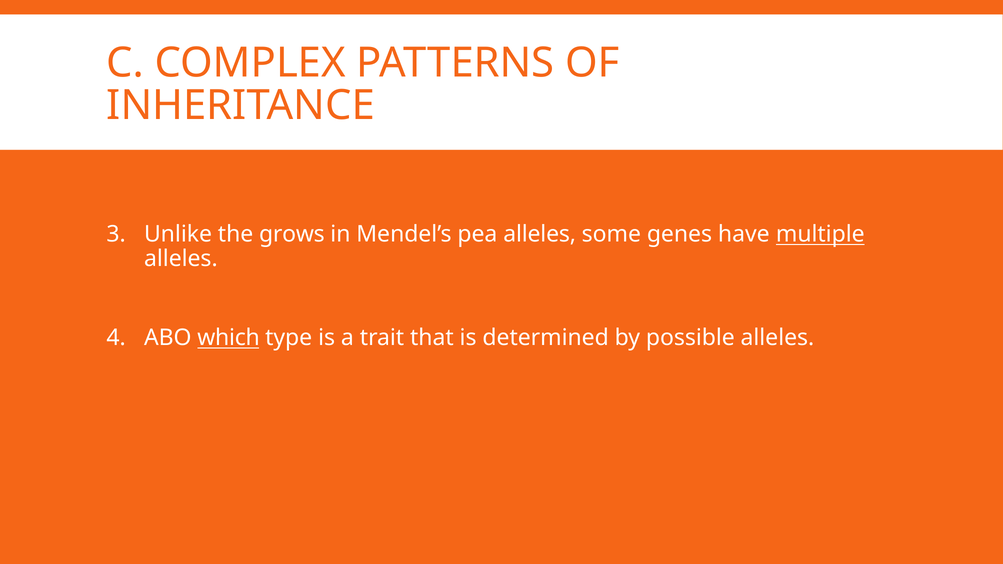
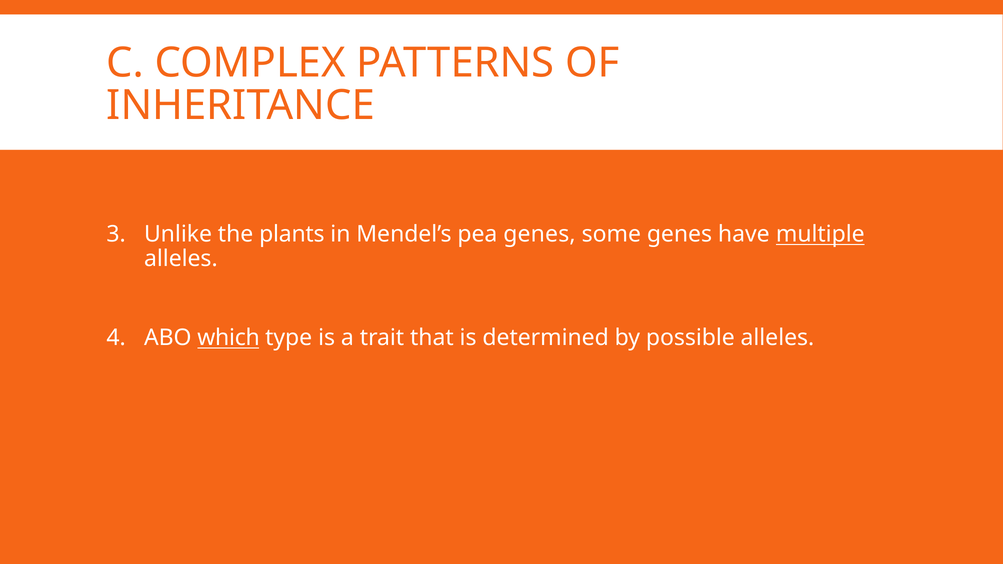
grows: grows -> plants
pea alleles: alleles -> genes
